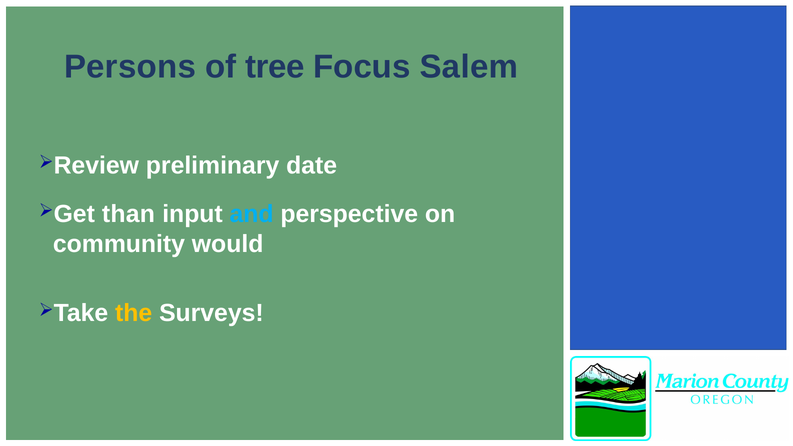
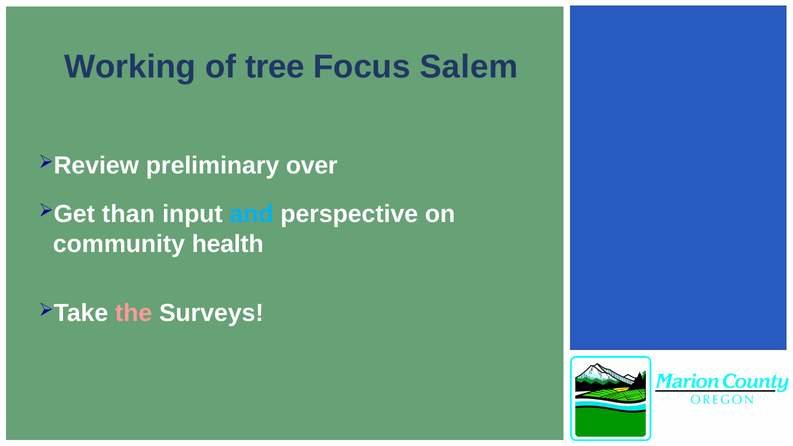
Persons: Persons -> Working
date: date -> over
would: would -> health
the colour: yellow -> pink
